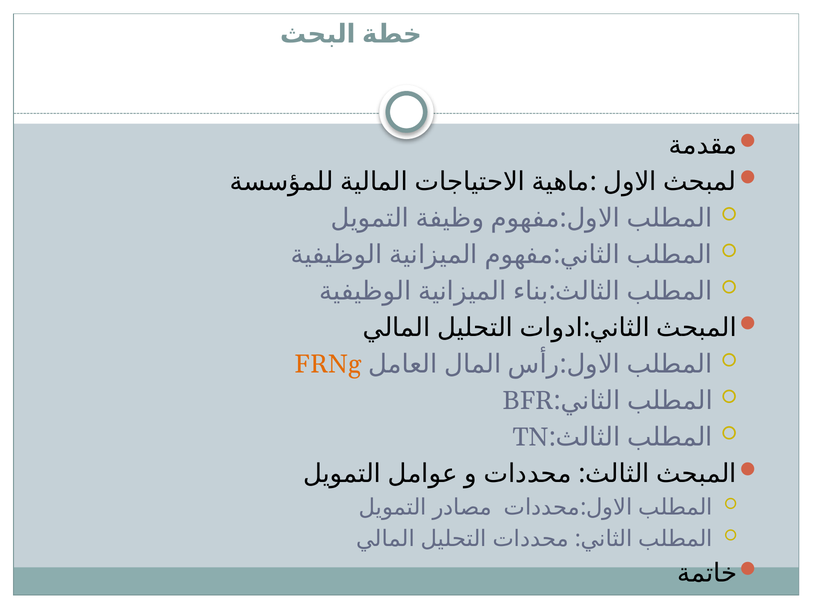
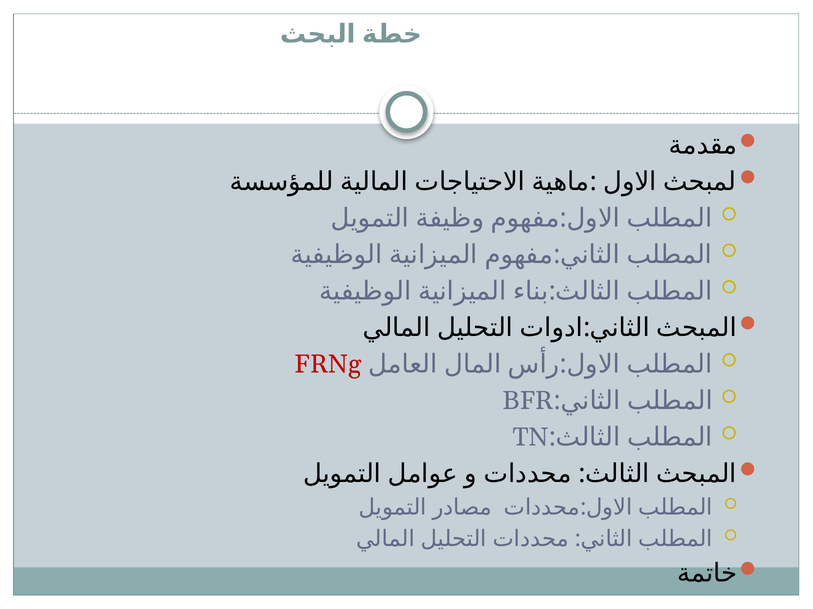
FRNg colour: orange -> red
